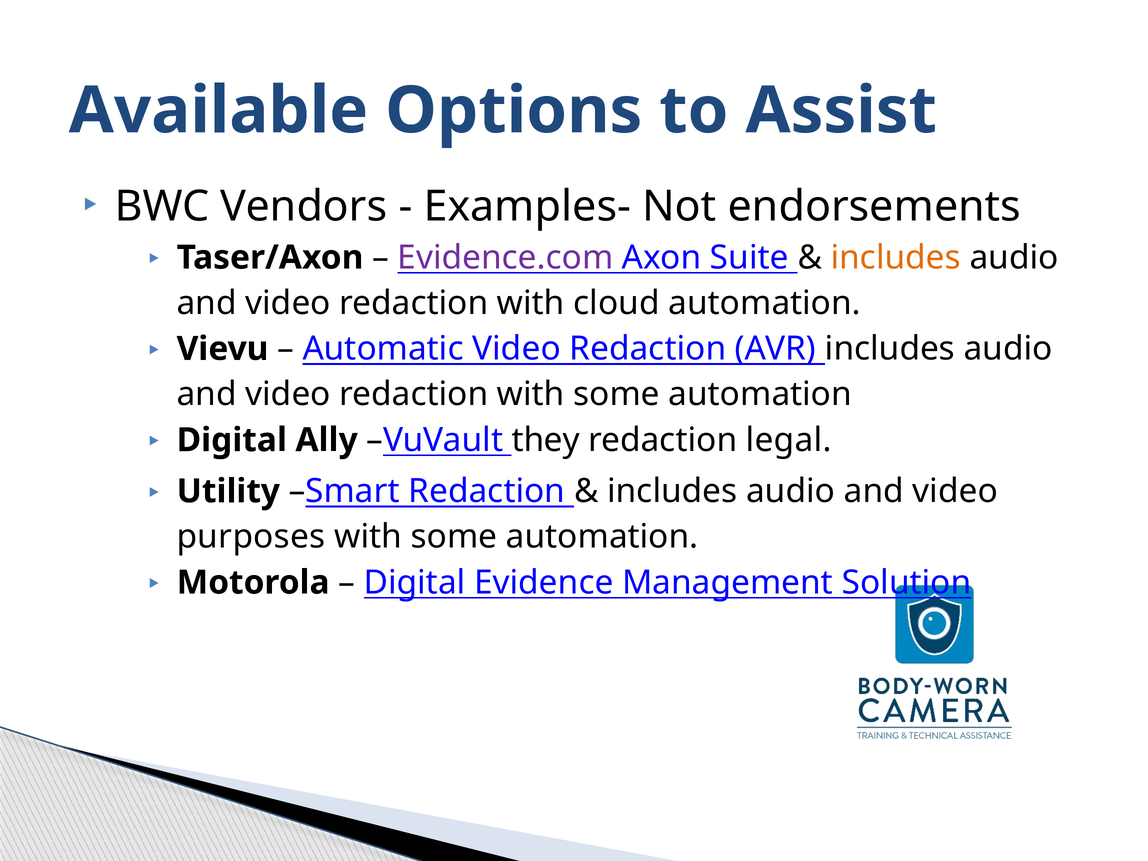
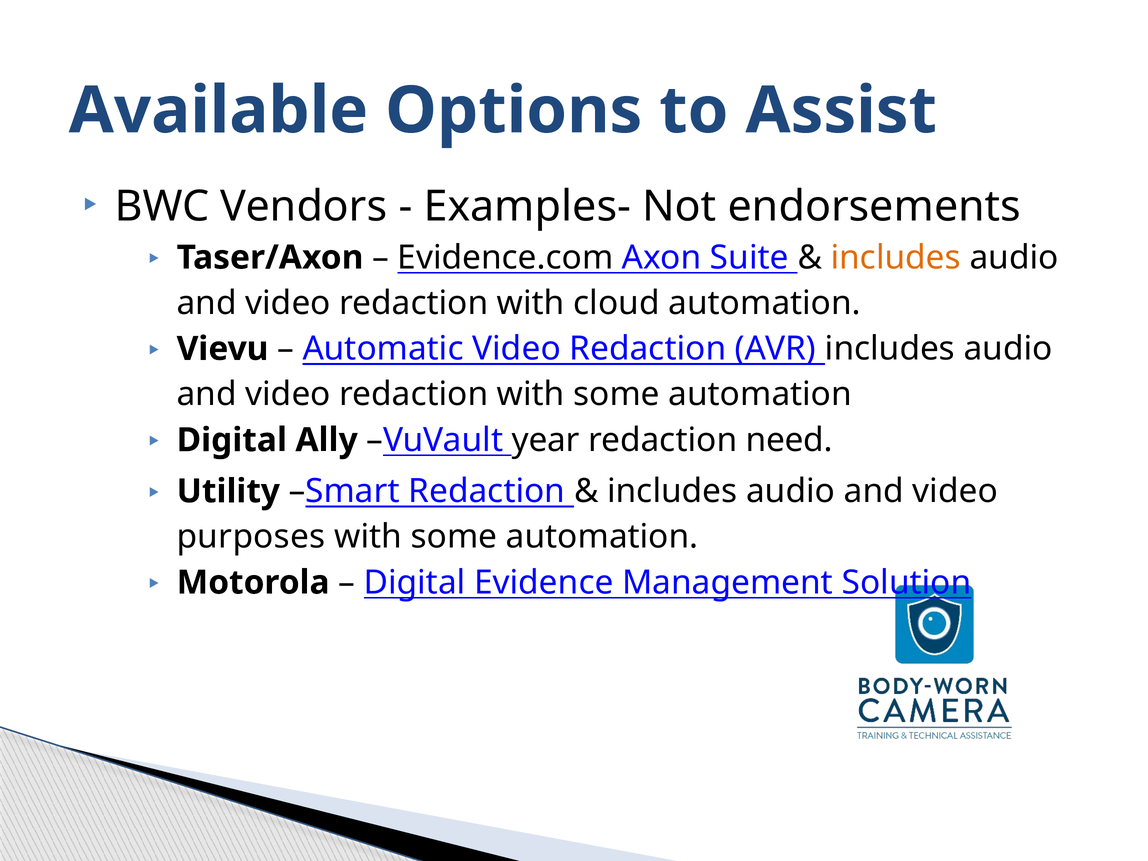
Evidence.com colour: purple -> black
they: they -> year
legal: legal -> need
